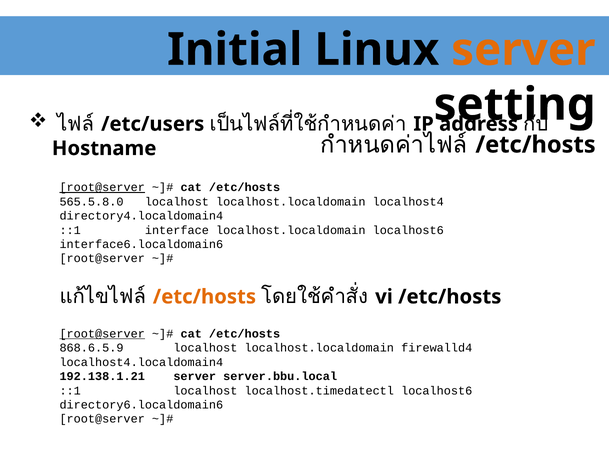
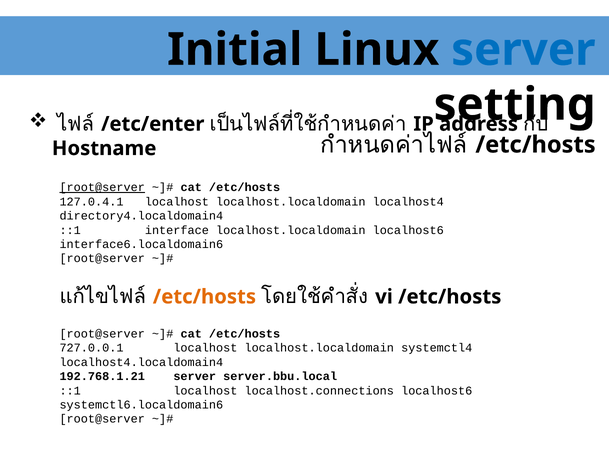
server at (523, 50) colour: orange -> blue
/etc/users: /etc/users -> /etc/enter
565.5.8.0: 565.5.8.0 -> 127.0.4.1
root@server at (102, 334) underline: present -> none
868.6.5.9: 868.6.5.9 -> 727.0.0.1
firewalld4: firewalld4 -> systemctl4
192.138.1.21: 192.138.1.21 -> 192.768.1.21
localhost.timedatectl: localhost.timedatectl -> localhost.connections
directory6.localdomain6: directory6.localdomain6 -> systemctl6.localdomain6
